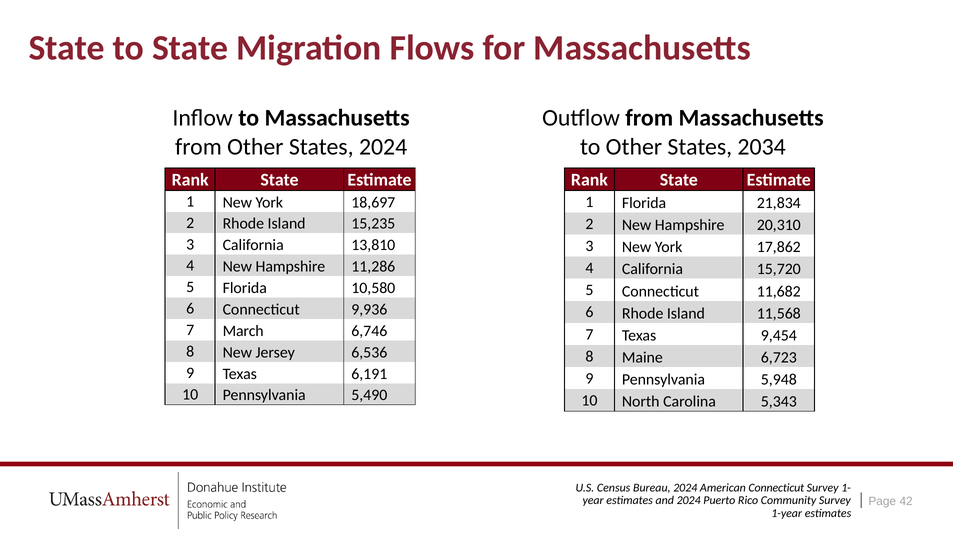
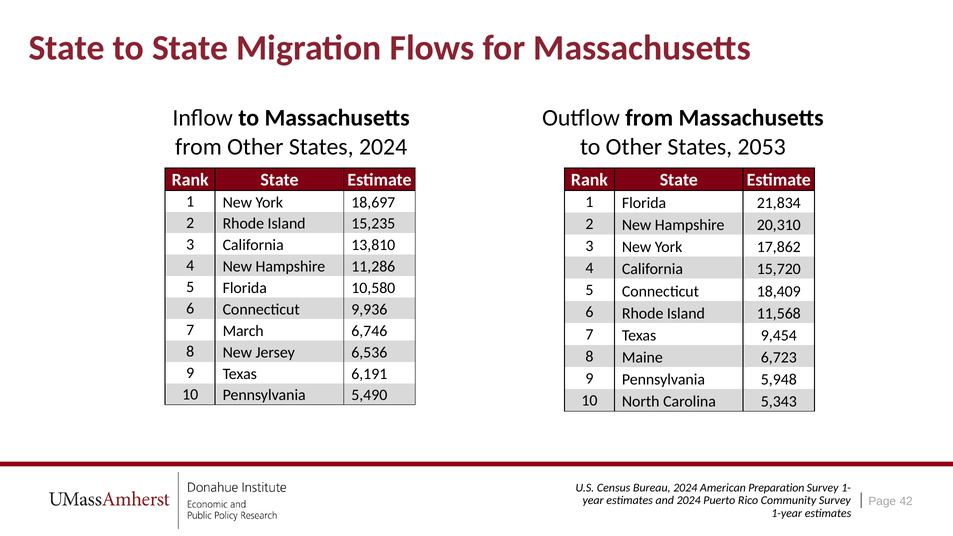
2034: 2034 -> 2053
11,682: 11,682 -> 18,409
American Connecticut: Connecticut -> Preparation
